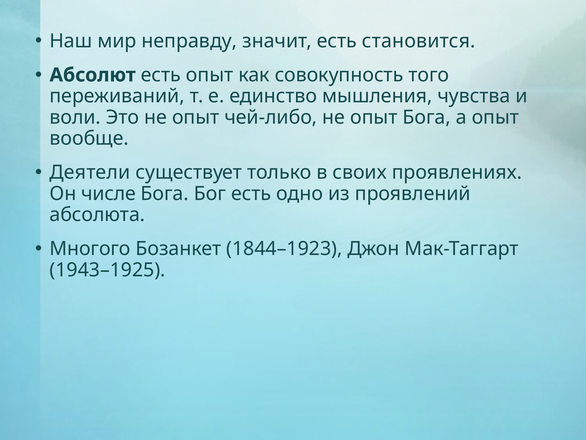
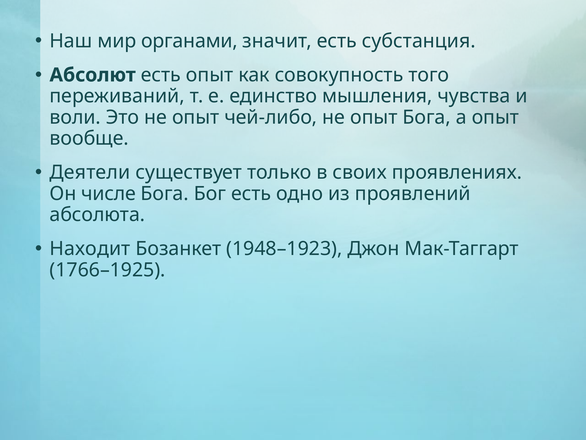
неправду: неправду -> органами
становится: становится -> субстанция
Многого: Многого -> Находит
1844–1923: 1844–1923 -> 1948–1923
1943–1925: 1943–1925 -> 1766–1925
